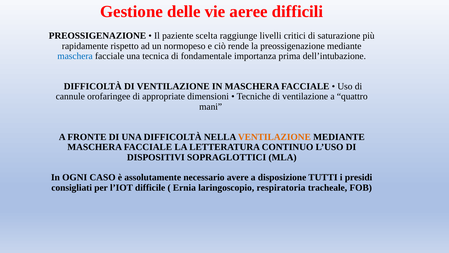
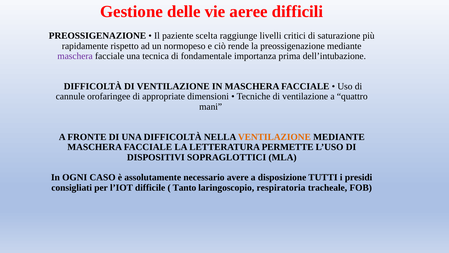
maschera at (75, 56) colour: blue -> purple
CONTINUO: CONTINUO -> PERMETTE
Ernia: Ernia -> Tanto
